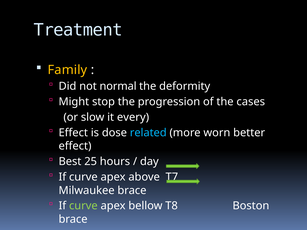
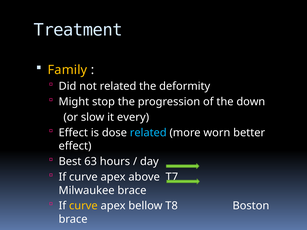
not normal: normal -> related
cases: cases -> down
25: 25 -> 63
curve at (83, 206) colour: light green -> yellow
